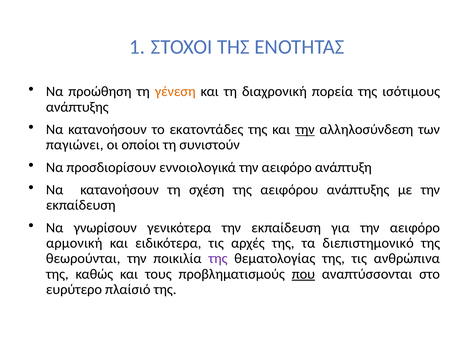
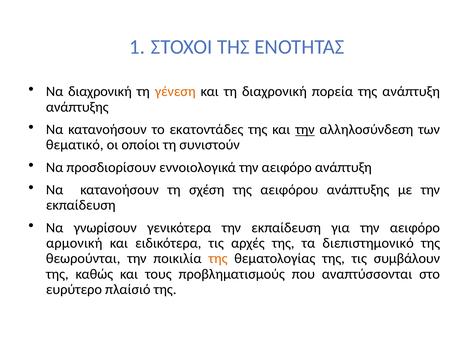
Να προώθηση: προώθηση -> διαχρονική
της ισότιμους: ισότιμους -> ανάπτυξη
παγιώνει: παγιώνει -> θεματικό
της at (218, 259) colour: purple -> orange
ανθρώπινα: ανθρώπινα -> συμβάλουν
που underline: present -> none
